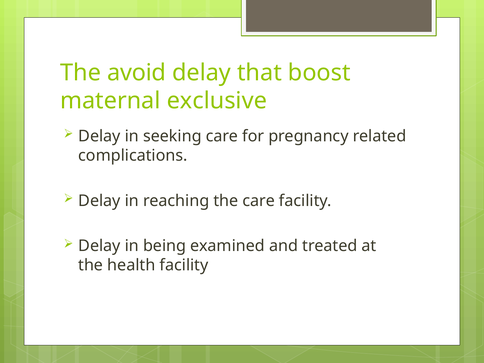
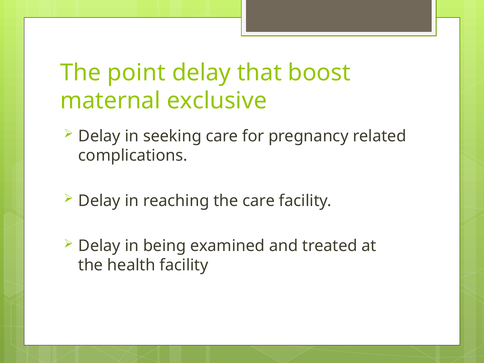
avoid: avoid -> point
